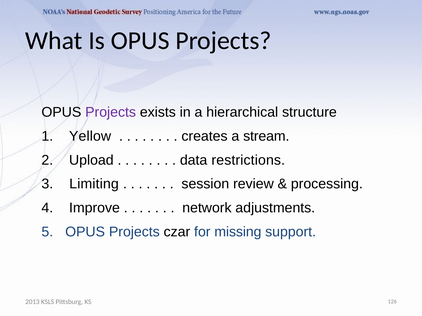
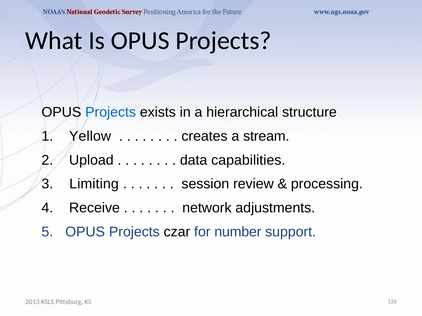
Projects at (111, 113) colour: purple -> blue
restrictions: restrictions -> capabilities
Improve: Improve -> Receive
missing: missing -> number
